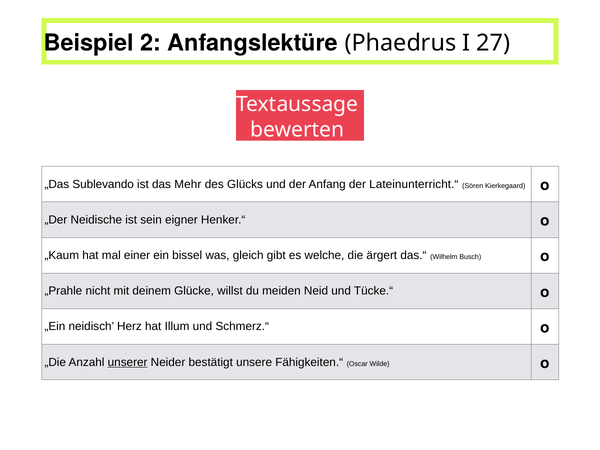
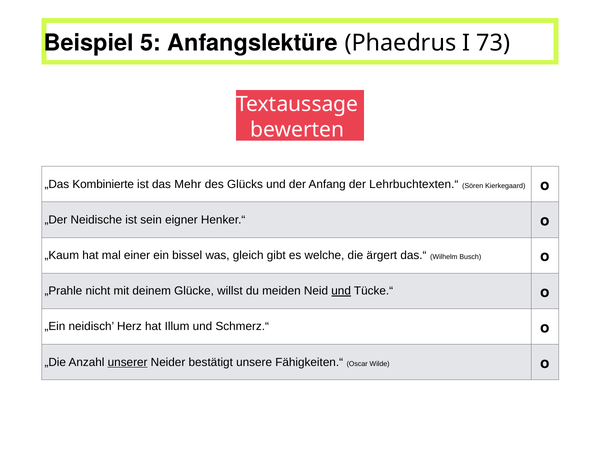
2: 2 -> 5
27: 27 -> 73
Sublevando: Sublevando -> Kombinierte
Lateinunterricht.“: Lateinunterricht.“ -> Lehrbuchtexten.“
und at (341, 291) underline: none -> present
